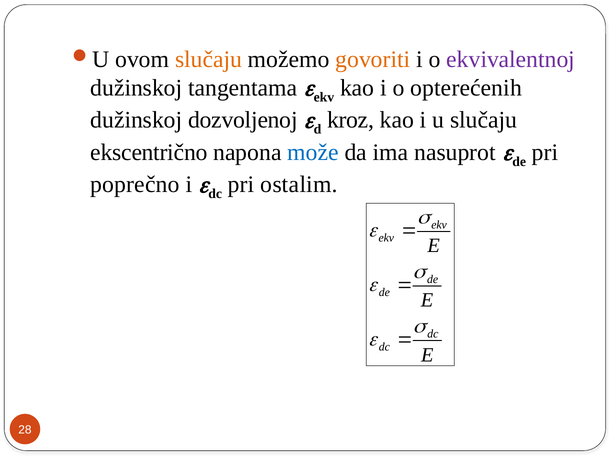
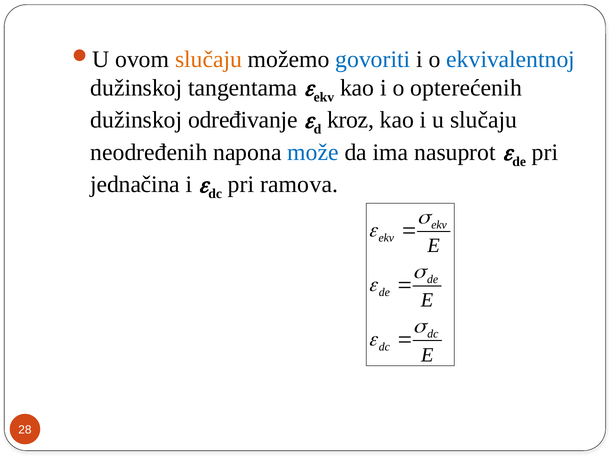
govoriti colour: orange -> blue
ekvivalentnoj colour: purple -> blue
dozvoljenoj: dozvoljenoj -> određivanje
ekscentrično: ekscentrično -> neodređenih
poprečno: poprečno -> jednačina
ostalim: ostalim -> ramova
